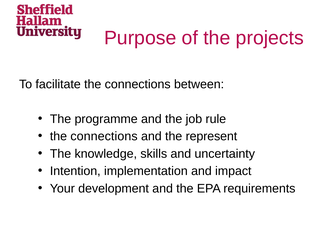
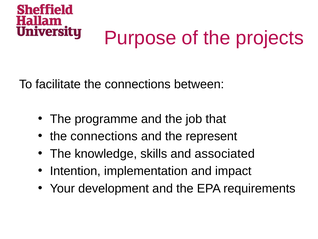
rule: rule -> that
uncertainty: uncertainty -> associated
